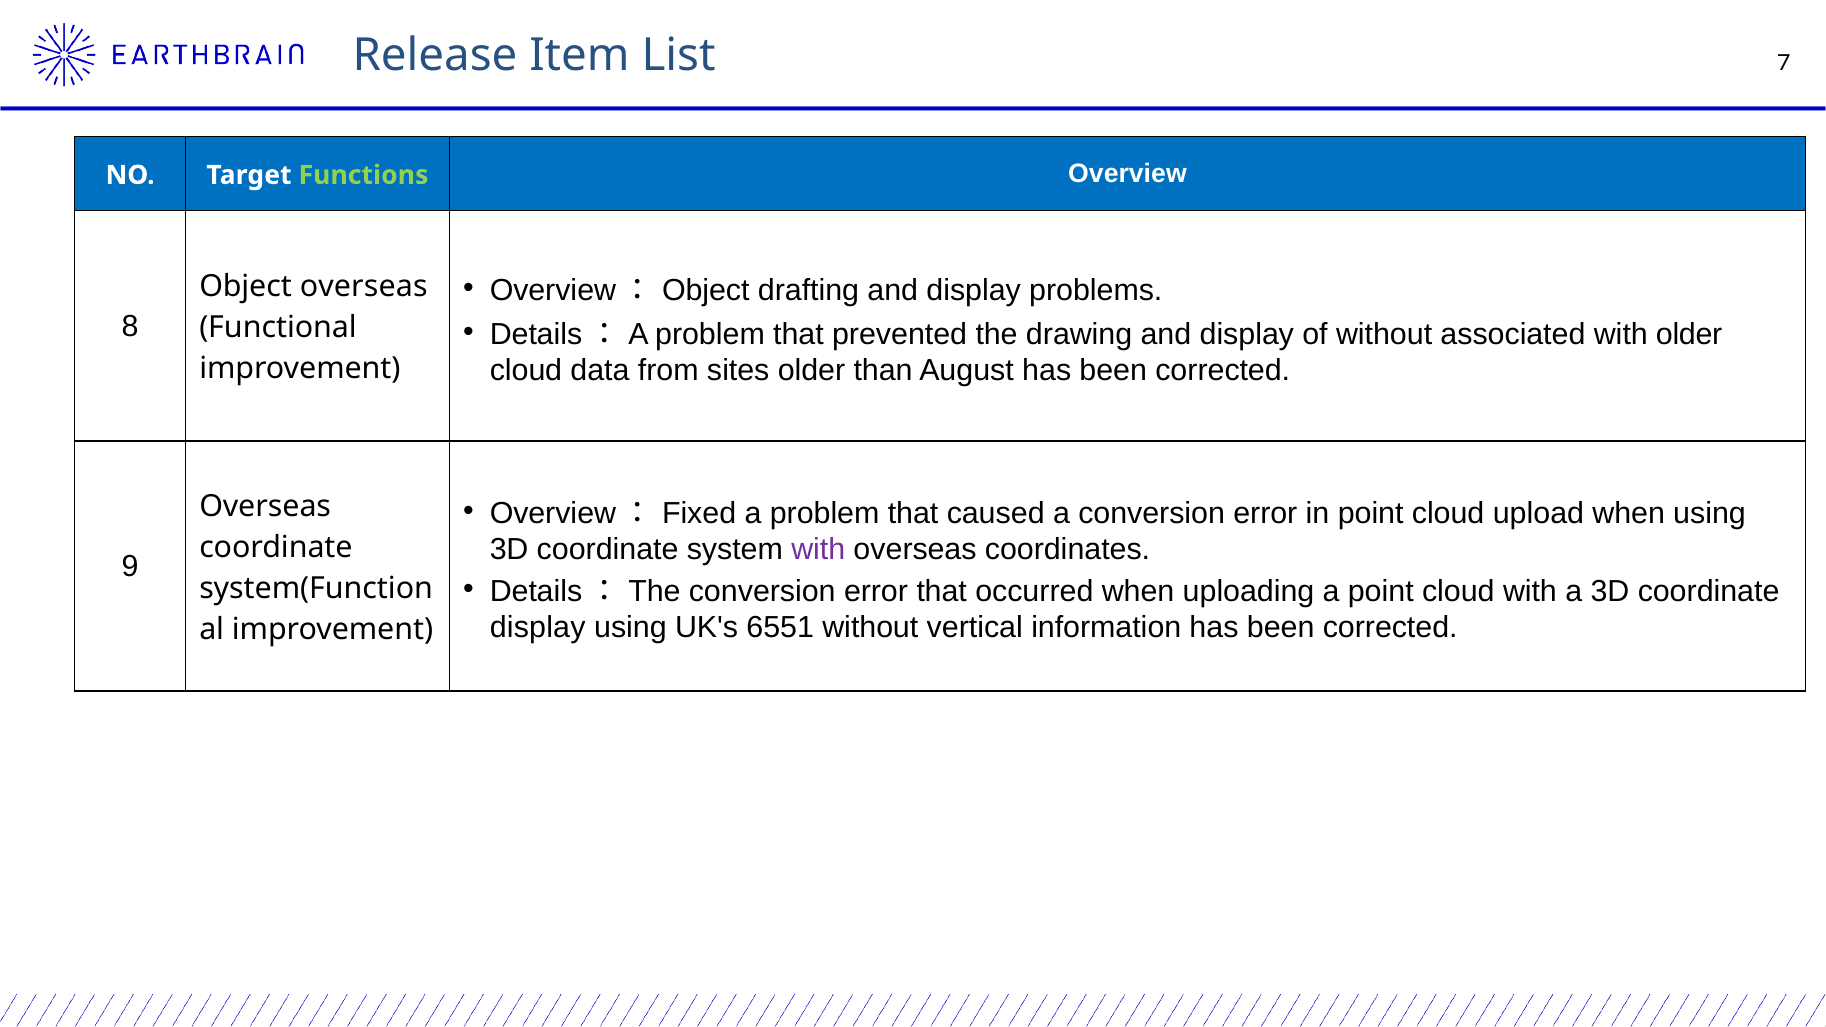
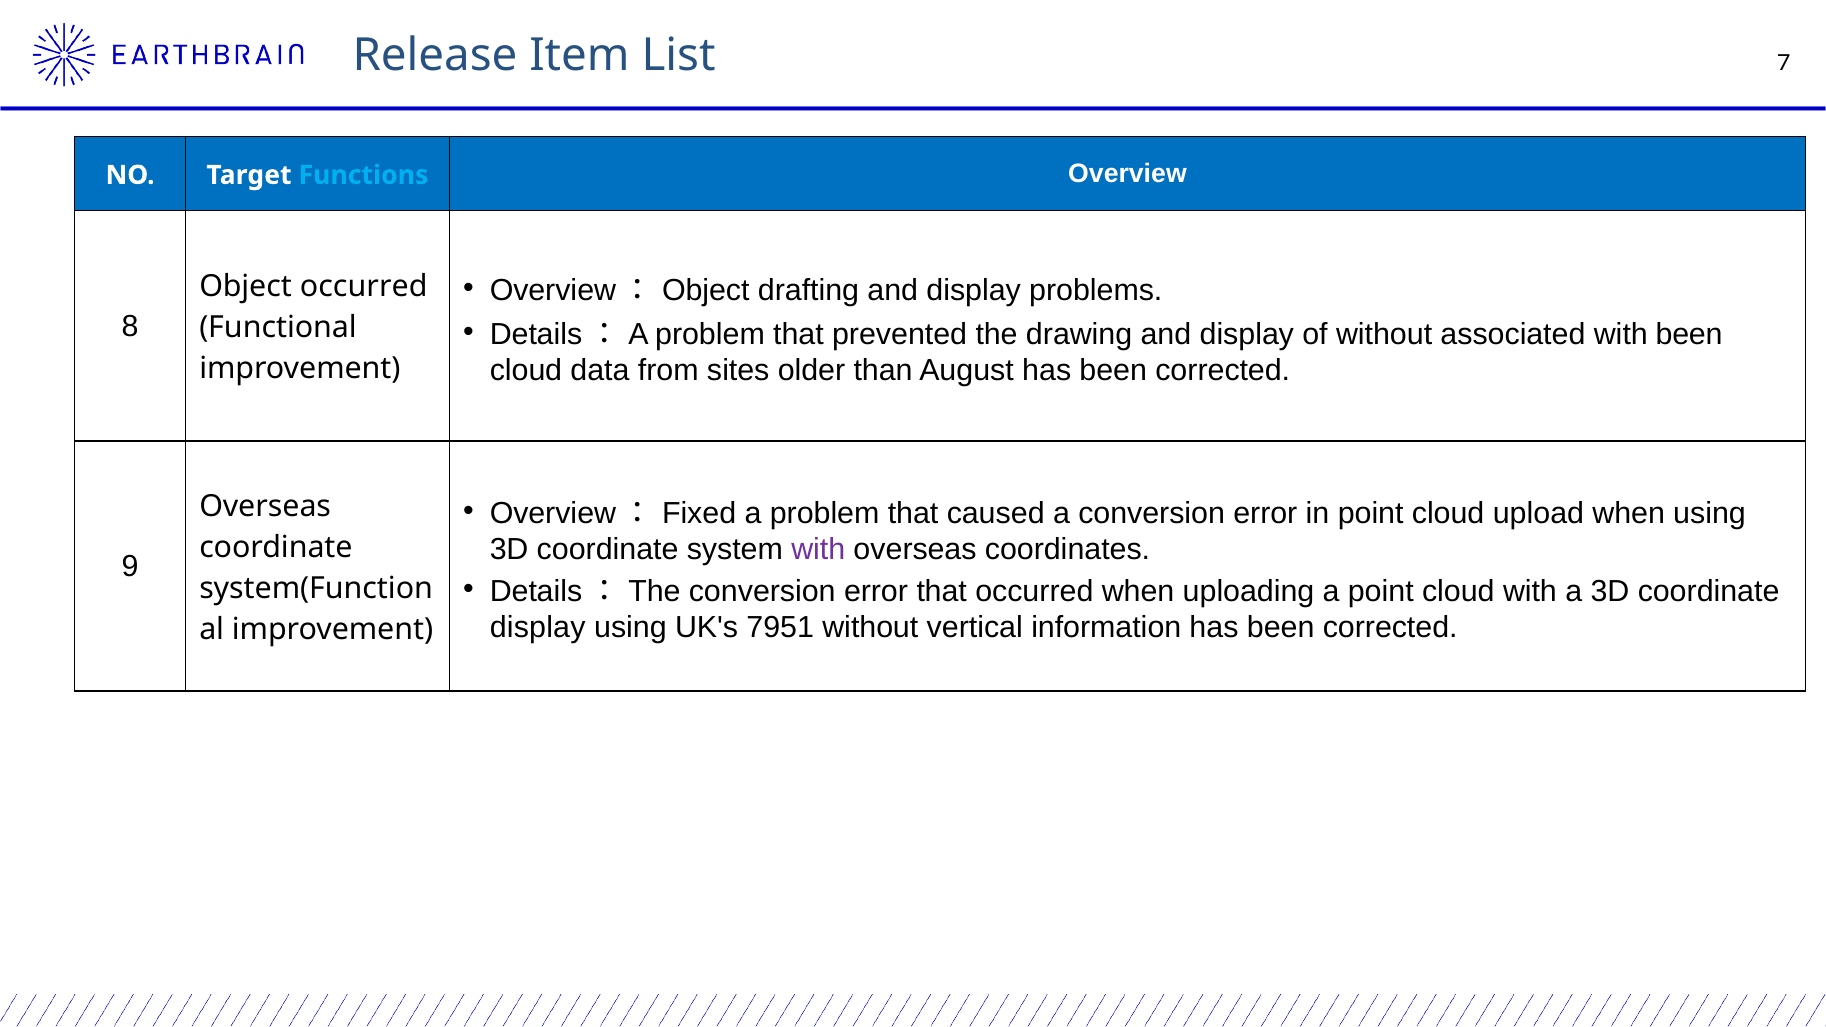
Functions colour: light green -> light blue
Object overseas: overseas -> occurred
with older: older -> been
6551: 6551 -> 7951
